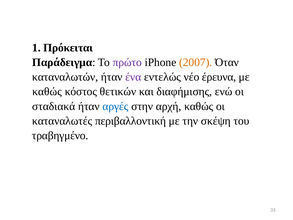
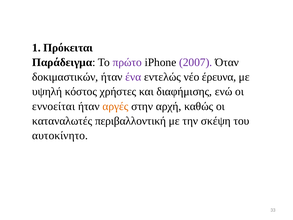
2007 colour: orange -> purple
καταναλωτών: καταναλωτών -> δοκιμαστικών
καθώς at (47, 91): καθώς -> υψηλή
θετικών: θετικών -> χρήστες
σταδιακά: σταδιακά -> εννοείται
αργές colour: blue -> orange
τραβηγμένο: τραβηγμένο -> αυτοκίνητο
